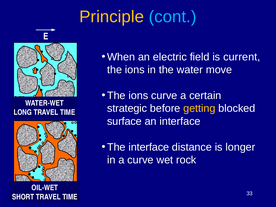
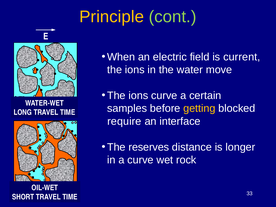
cont colour: light blue -> light green
strategic: strategic -> samples
surface: surface -> require
The interface: interface -> reserves
